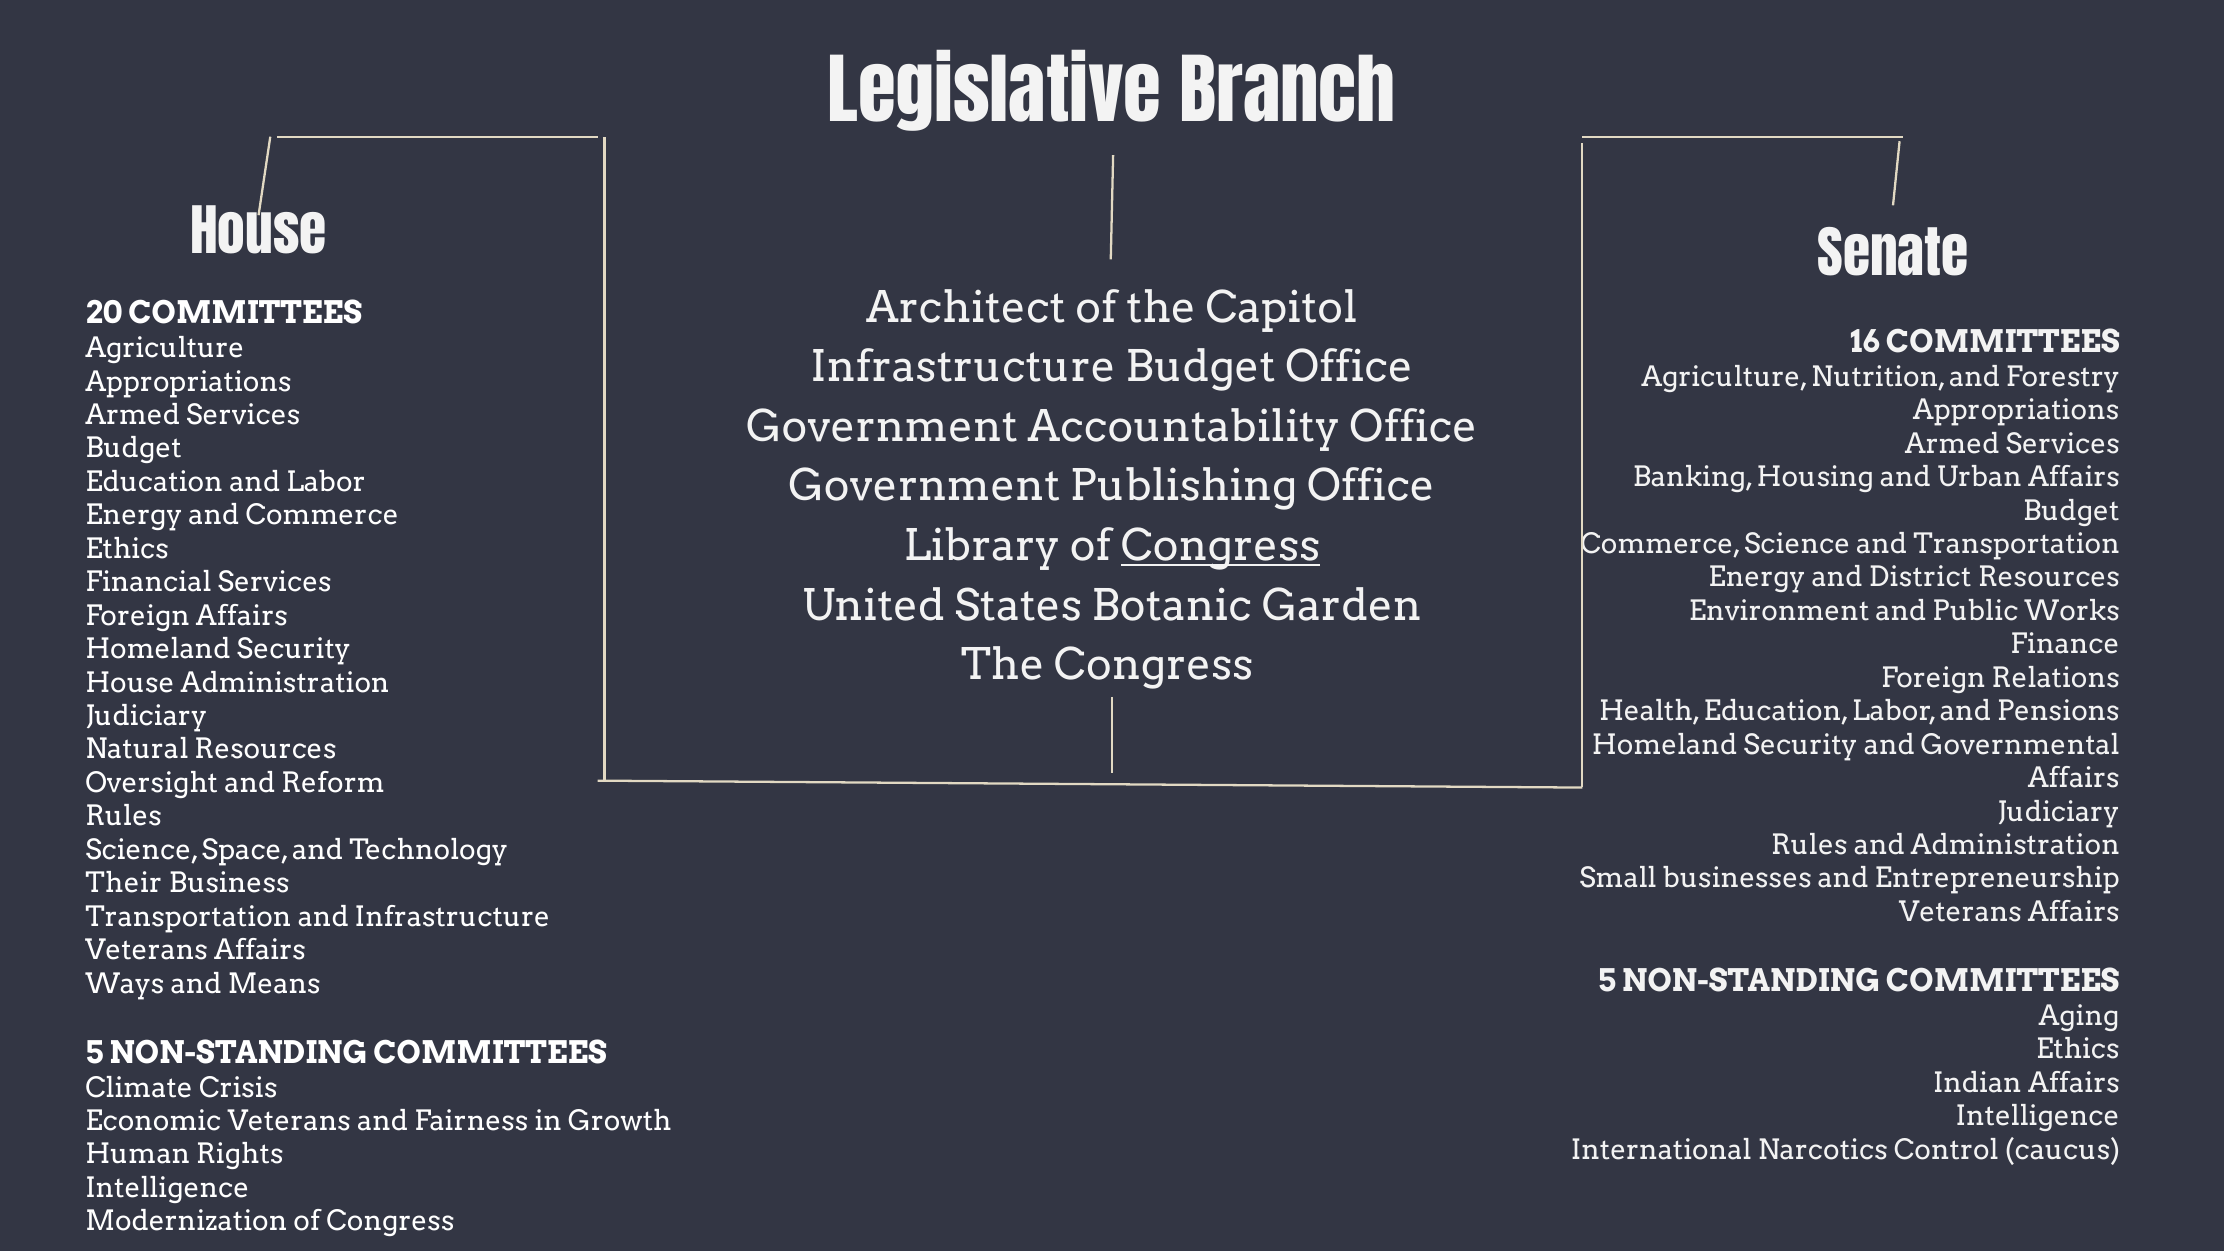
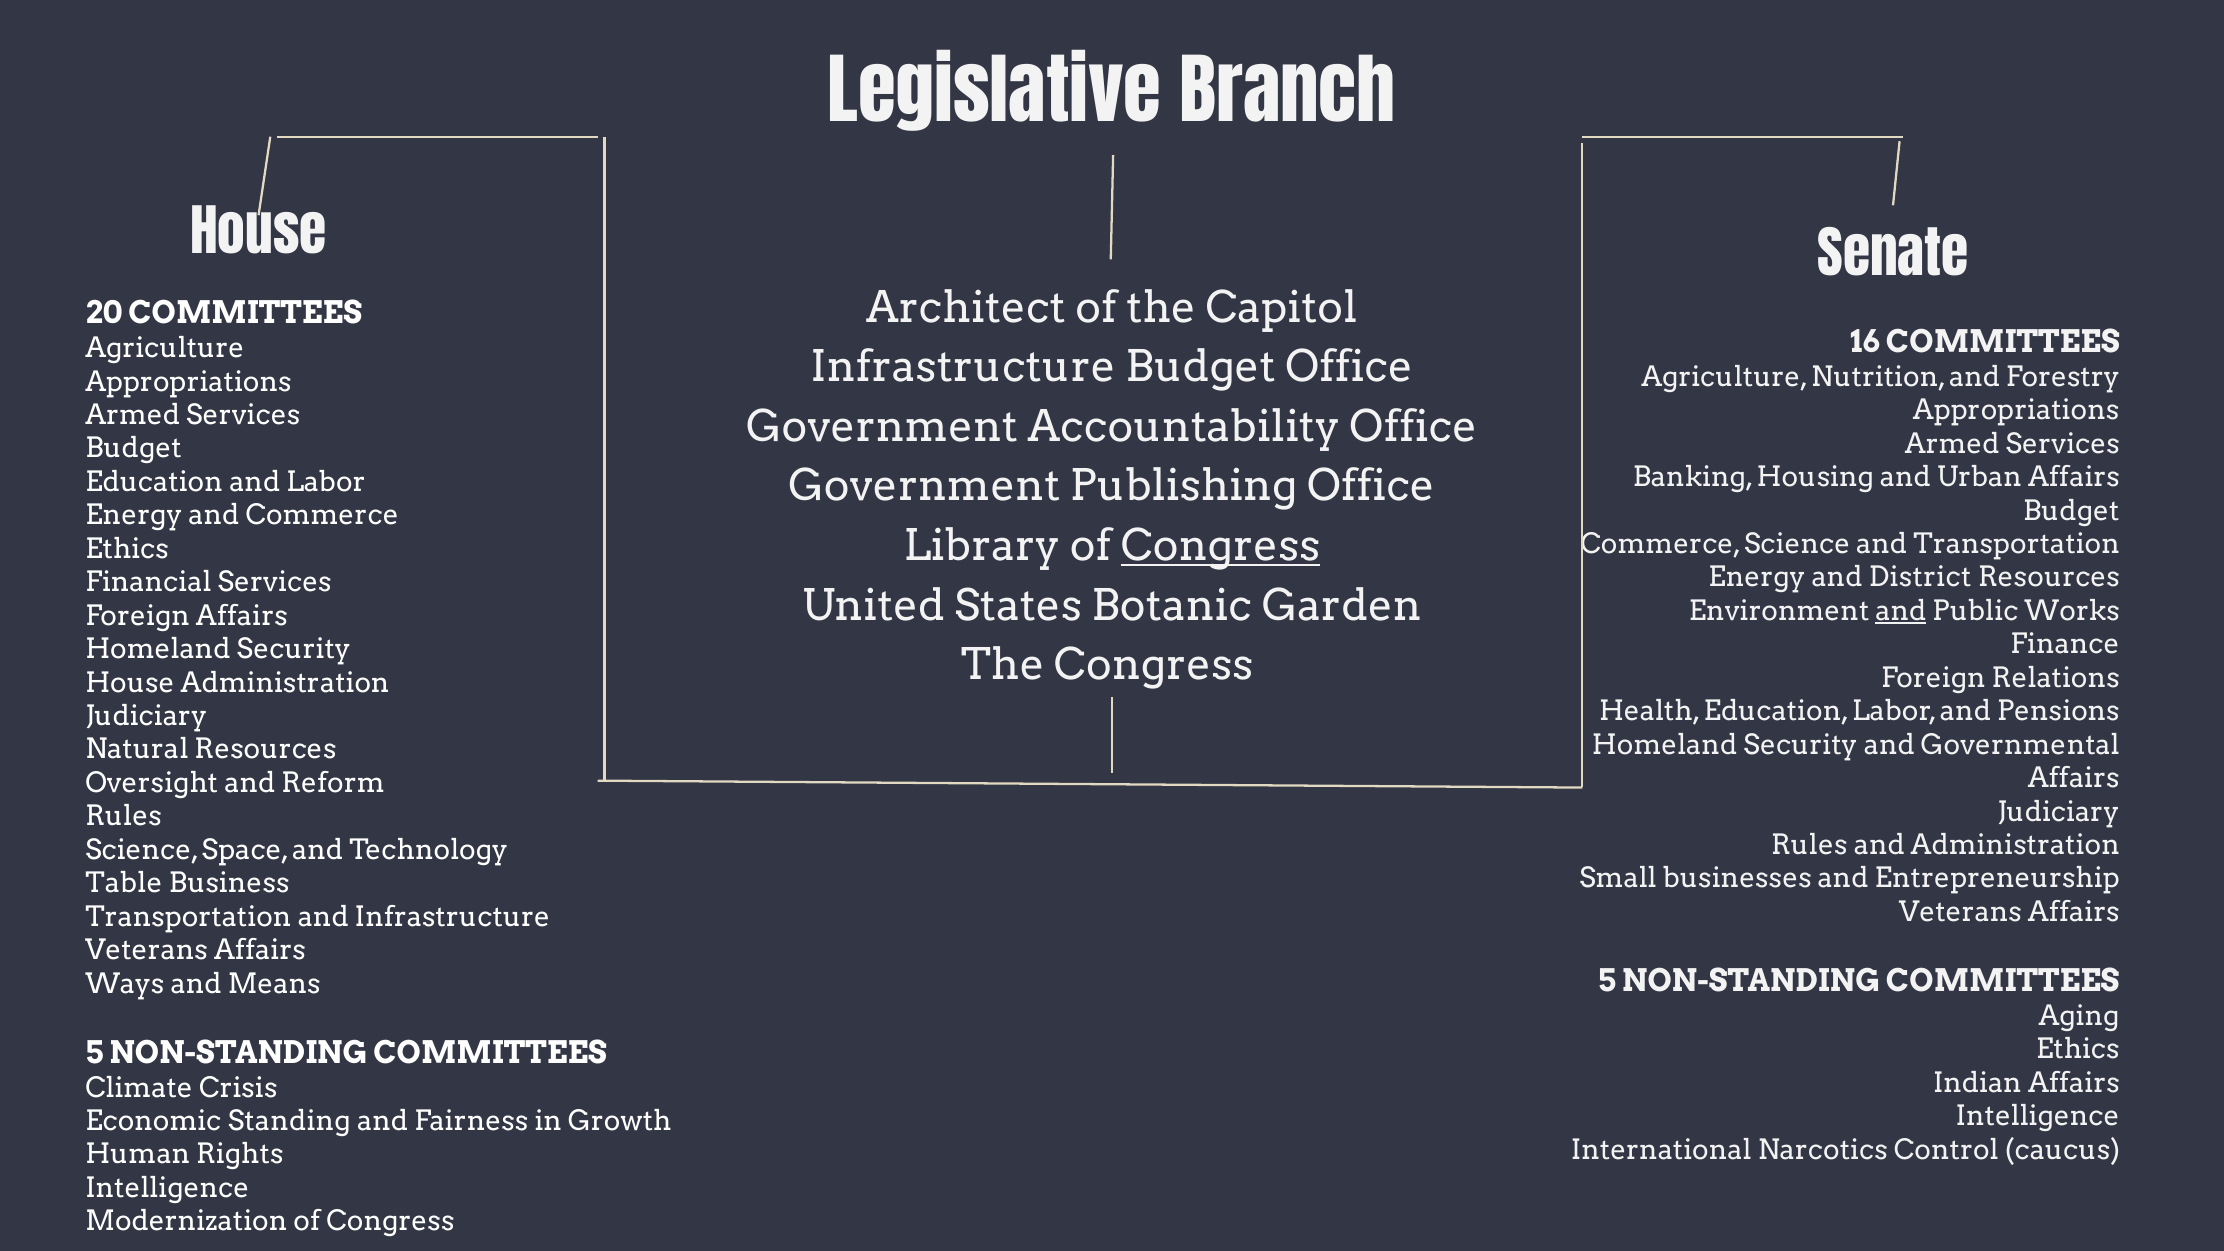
and at (1901, 611) underline: none -> present
Their: Their -> Table
Economic Veterans: Veterans -> Standing
